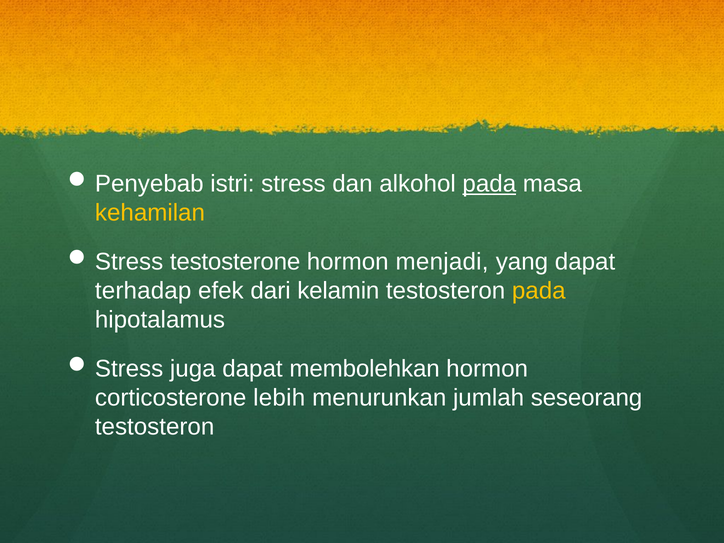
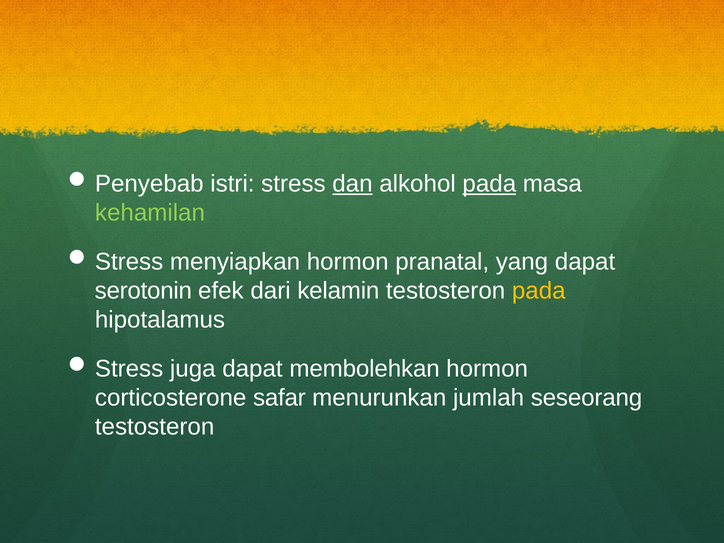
dan underline: none -> present
kehamilan colour: yellow -> light green
testosterone: testosterone -> menyiapkan
menjadi: menjadi -> pranatal
terhadap: terhadap -> serotonin
lebih: lebih -> safar
